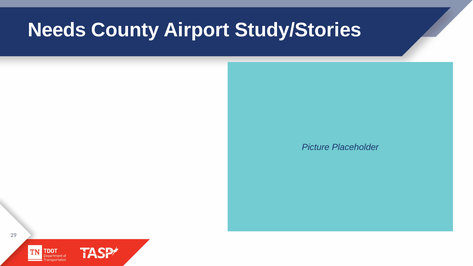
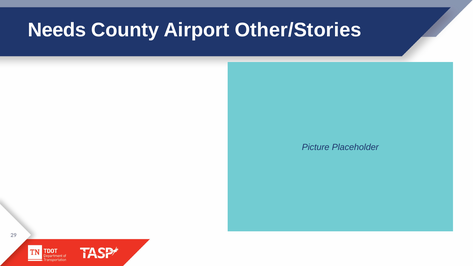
Study/Stories: Study/Stories -> Other/Stories
